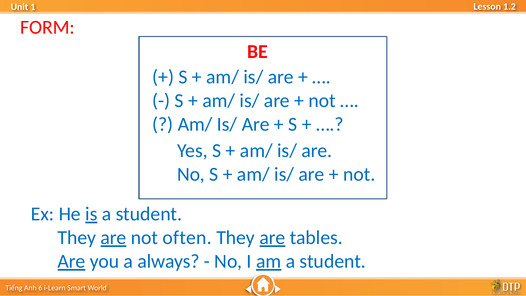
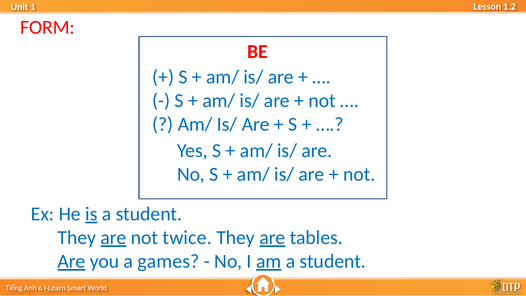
often: often -> twice
always: always -> games
